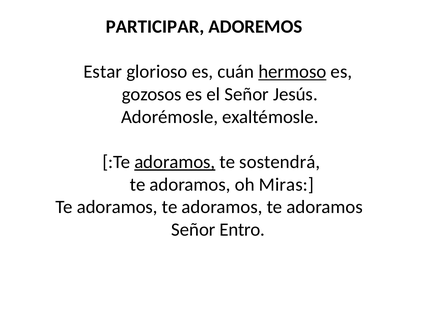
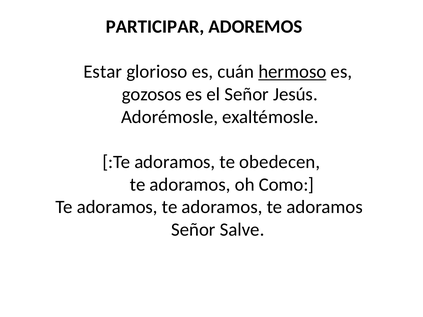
adoramos at (175, 162) underline: present -> none
sostendrá: sostendrá -> obedecen
Miras: Miras -> Como
Entro: Entro -> Salve
